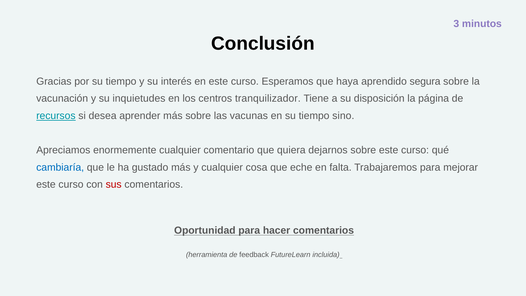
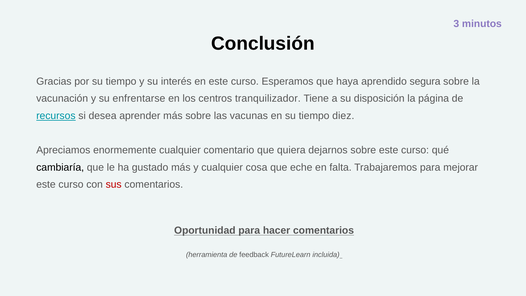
inquietudes: inquietudes -> enfrentarse
sino: sino -> diez
cambiaría colour: blue -> black
